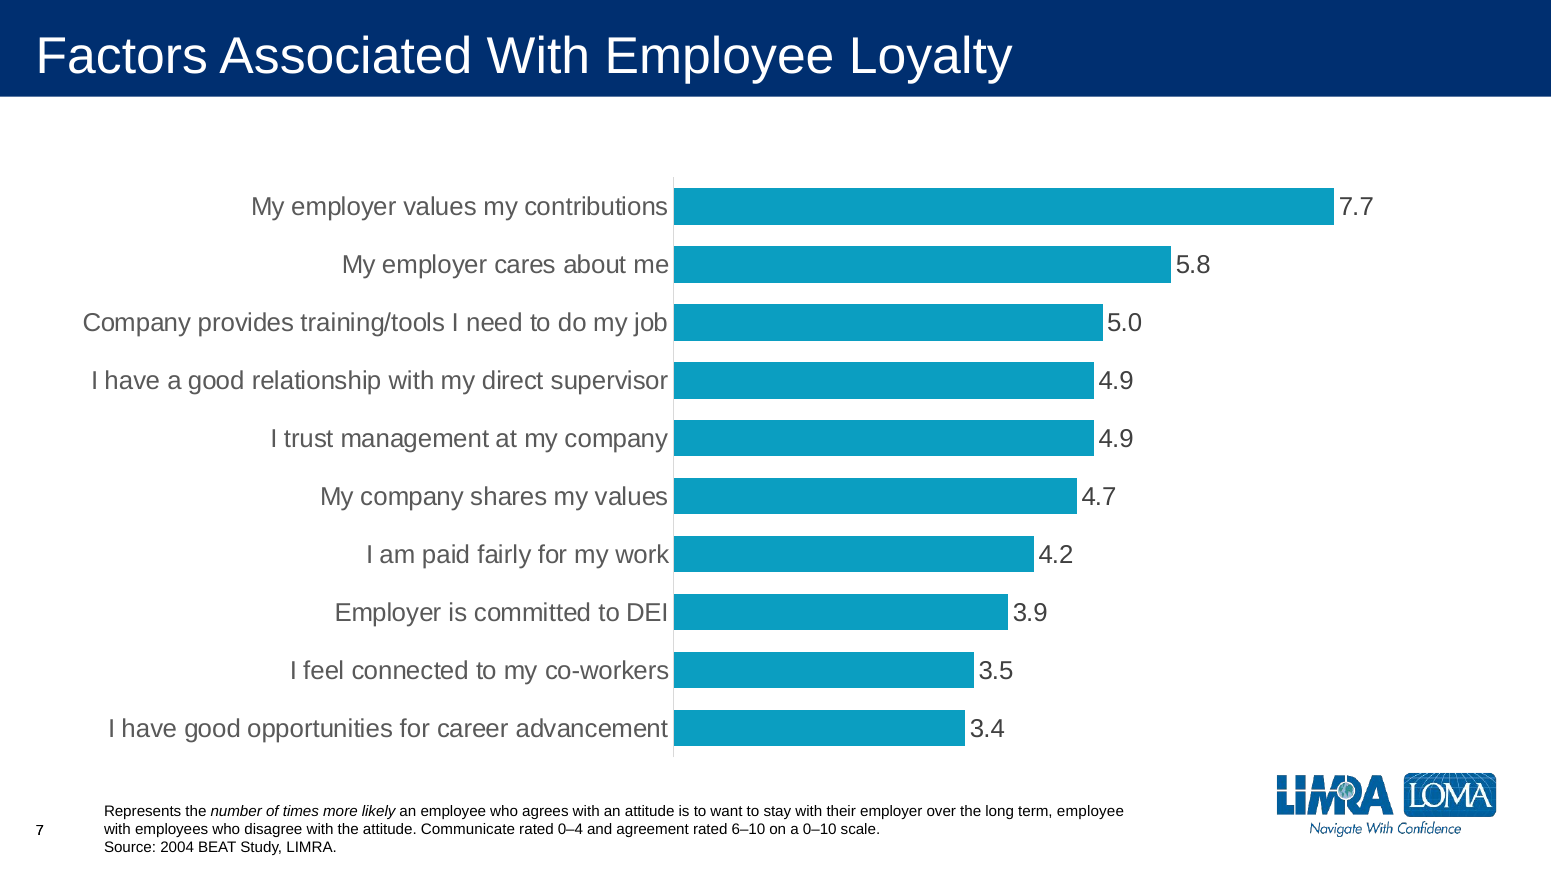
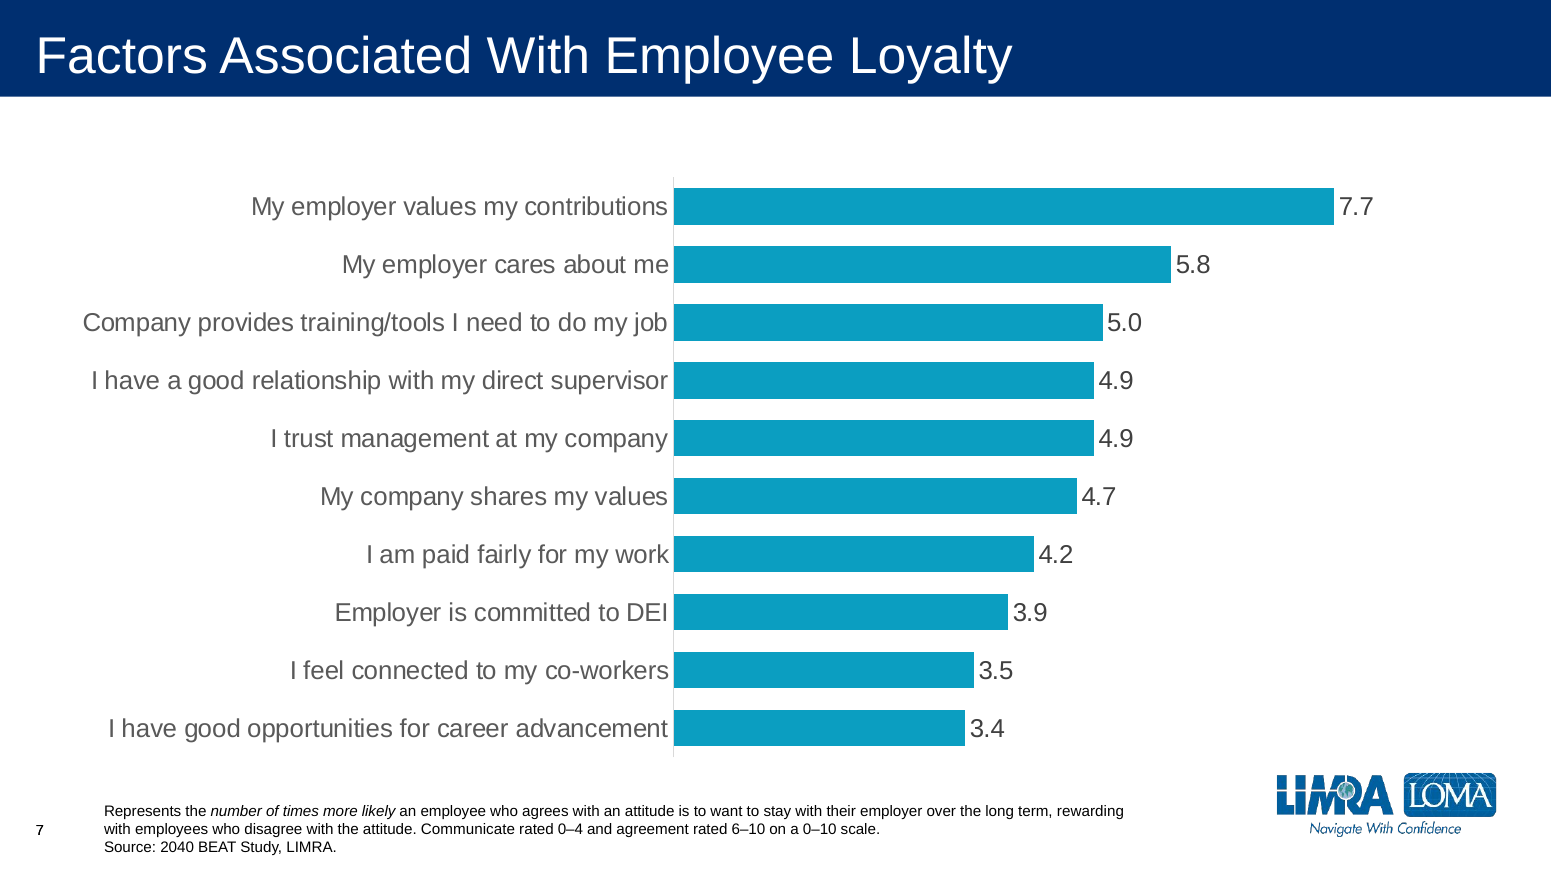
term employee: employee -> rewarding
2004: 2004 -> 2040
